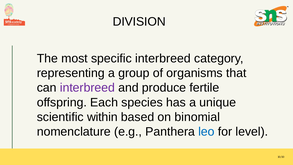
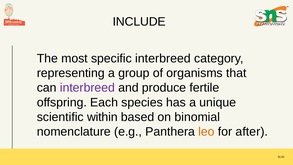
DIVISION: DIVISION -> INCLUDE
leo colour: blue -> orange
level: level -> after
